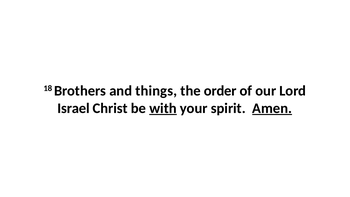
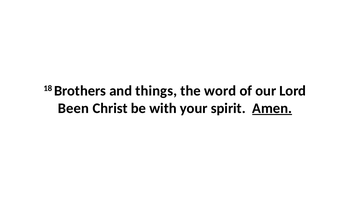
order: order -> word
Israel: Israel -> Been
with underline: present -> none
